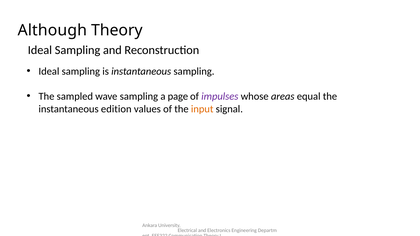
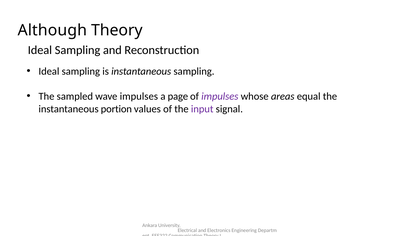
wave sampling: sampling -> impulses
edition: edition -> portion
input colour: orange -> purple
